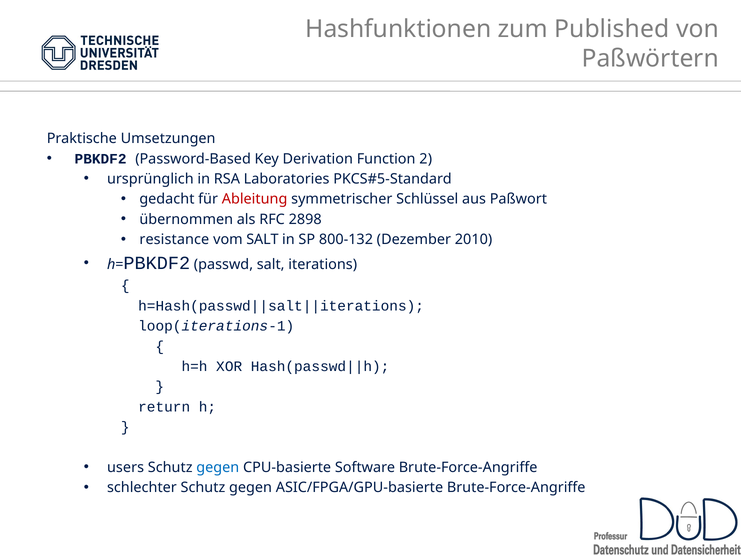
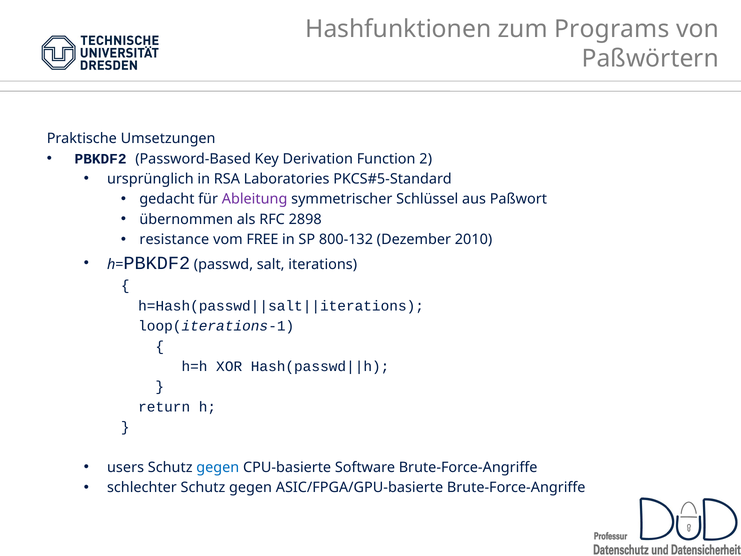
Published: Published -> Programs
Ableitung colour: red -> purple
vom SALT: SALT -> FREE
